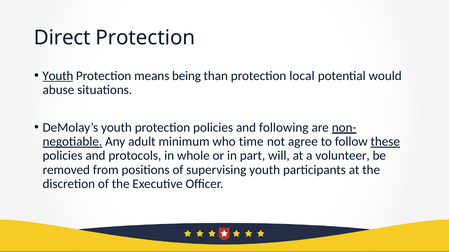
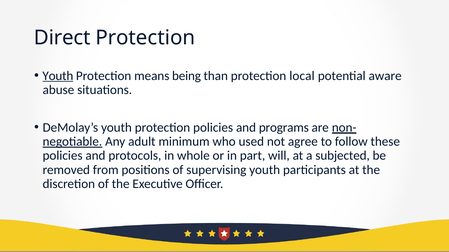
would: would -> aware
following: following -> programs
time: time -> used
these underline: present -> none
volunteer: volunteer -> subjected
